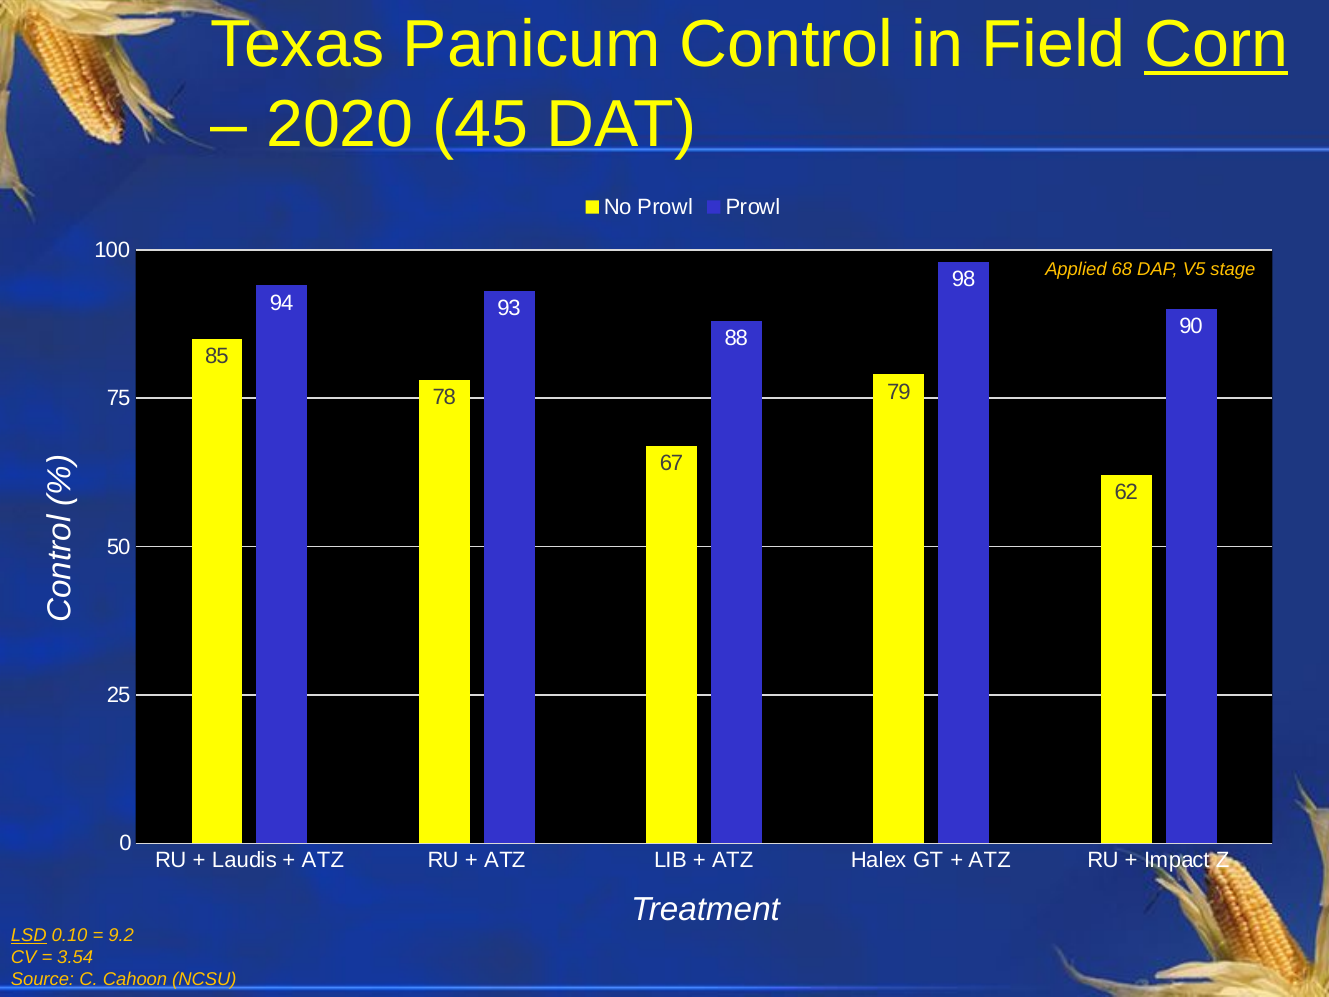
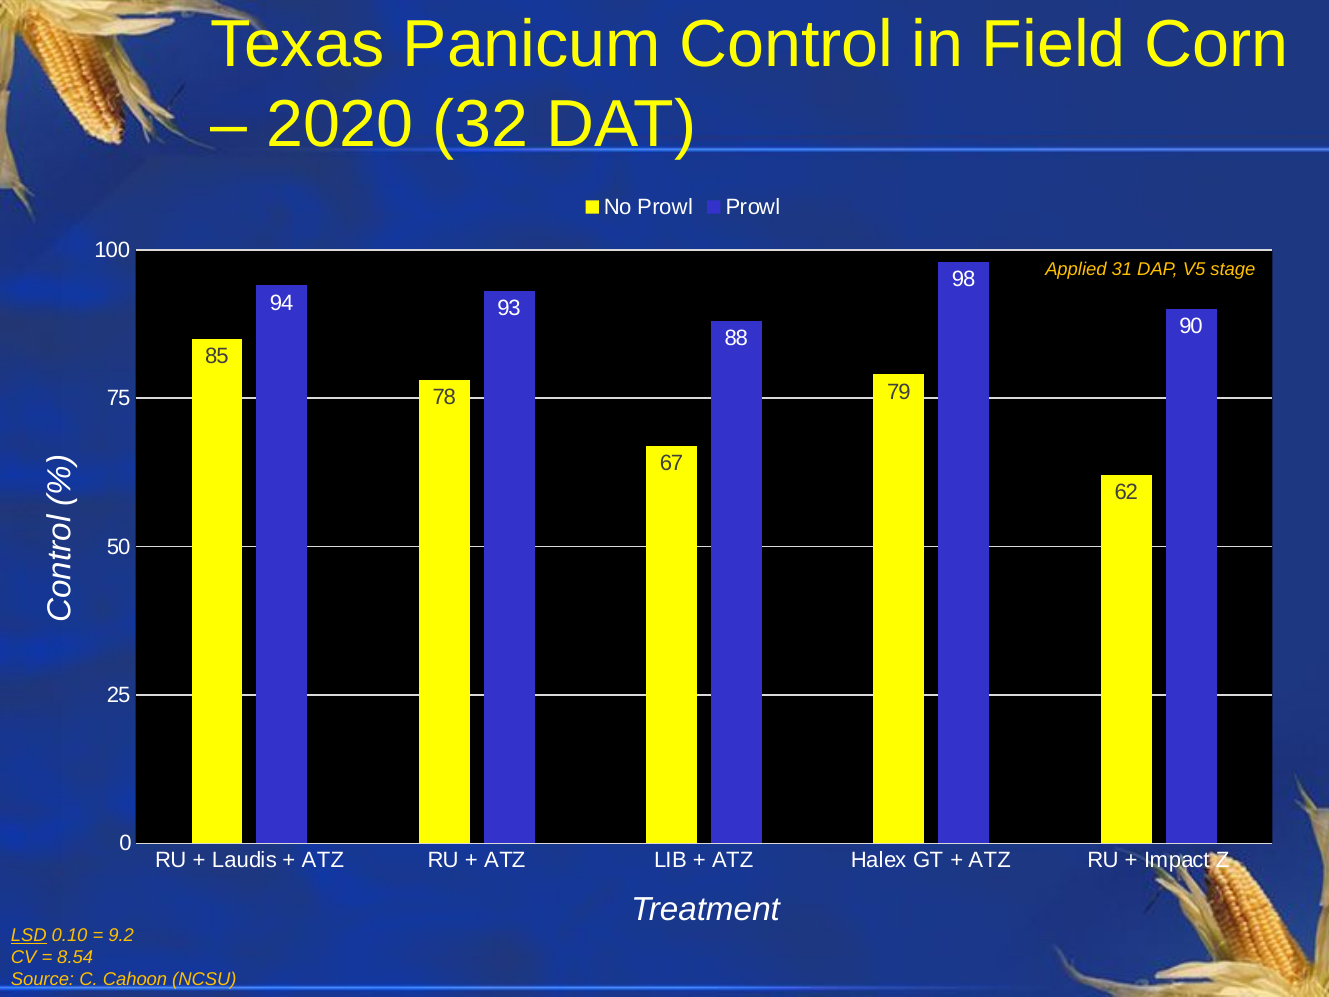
Corn underline: present -> none
45: 45 -> 32
68: 68 -> 31
3.54: 3.54 -> 8.54
